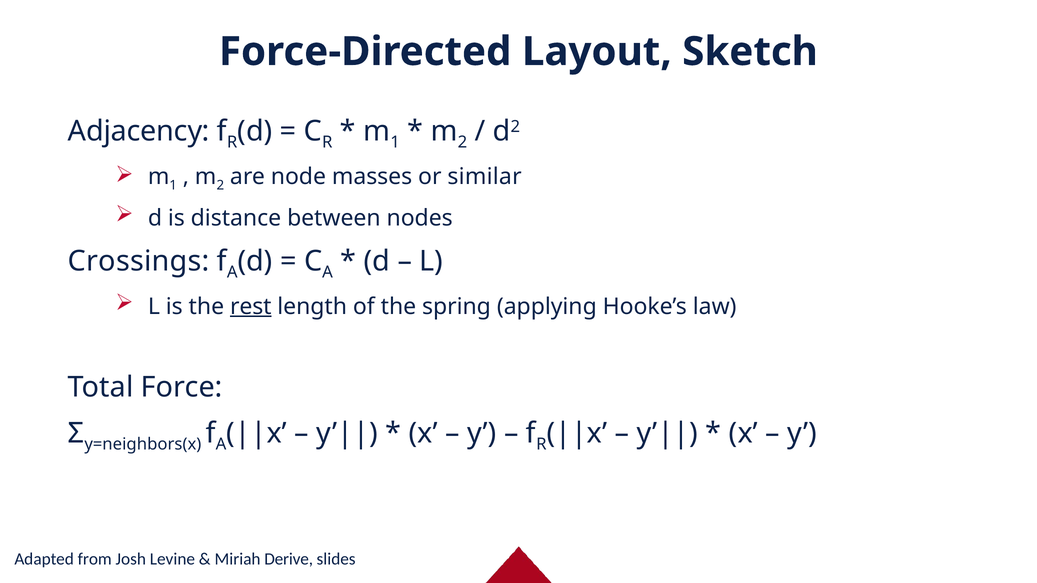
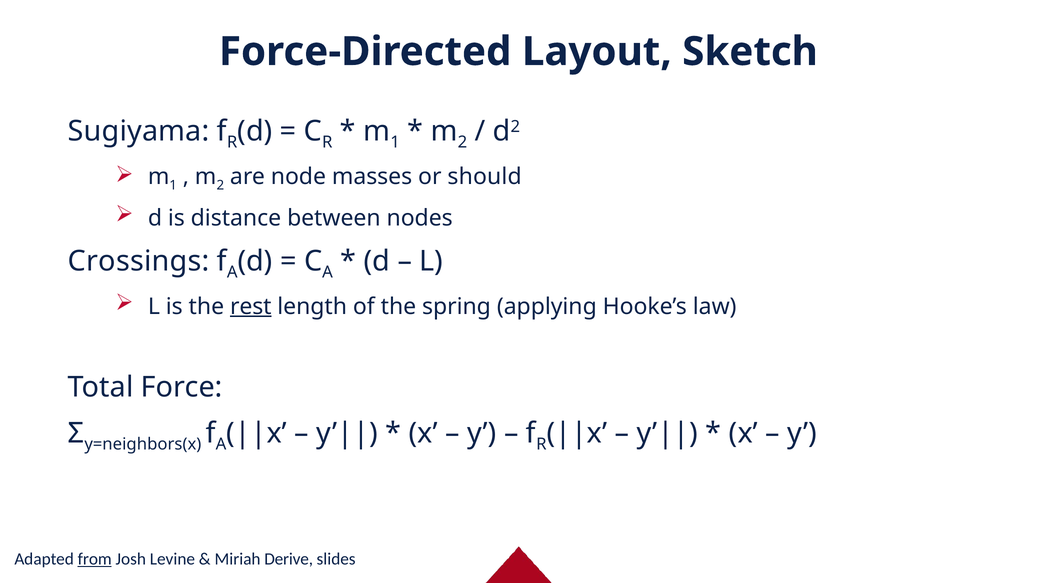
Adjacency: Adjacency -> Sugiyama
similar: similar -> should
from underline: none -> present
